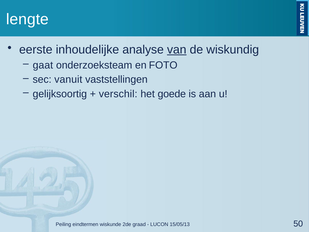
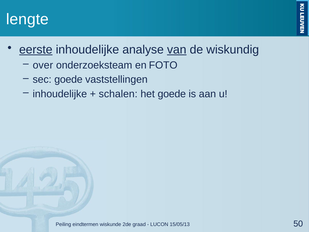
eerste underline: none -> present
gaat: gaat -> over
sec vanuit: vanuit -> goede
gelijksoortig at (60, 94): gelijksoortig -> inhoudelijke
verschil: verschil -> schalen
